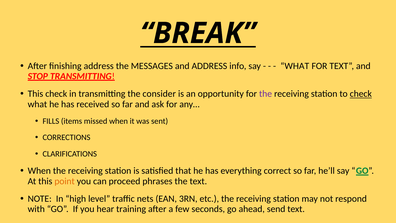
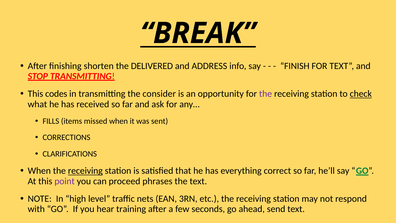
finishing address: address -> shorten
MESSAGES: MESSAGES -> DELIVERED
WHAT at (295, 66): WHAT -> FINISH
This check: check -> codes
receiving at (85, 171) underline: none -> present
point colour: orange -> purple
